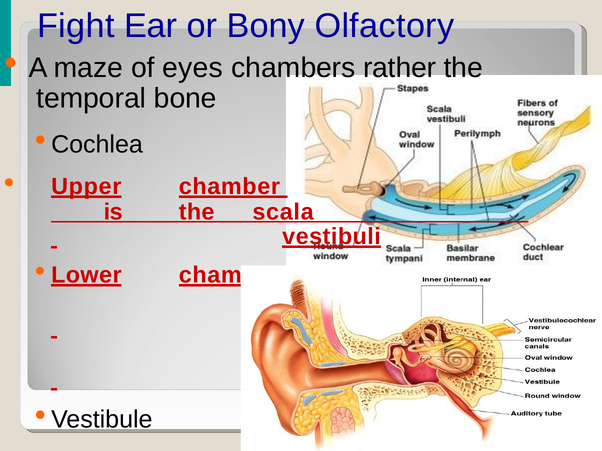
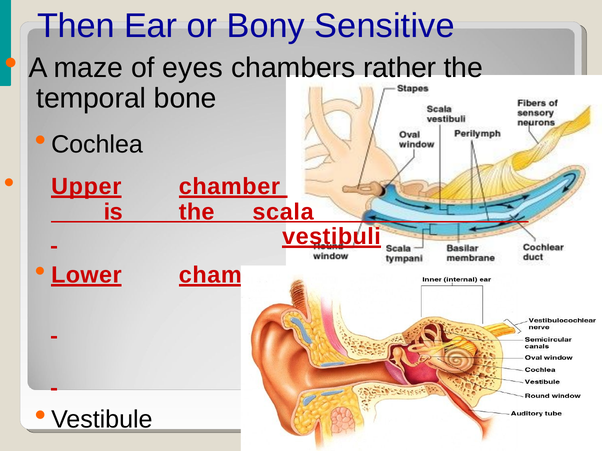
Fight: Fight -> Then
Olfactory: Olfactory -> Sensitive
